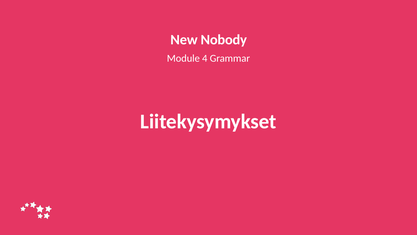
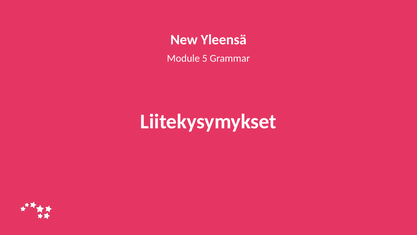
Nobody: Nobody -> Yleensä
4: 4 -> 5
